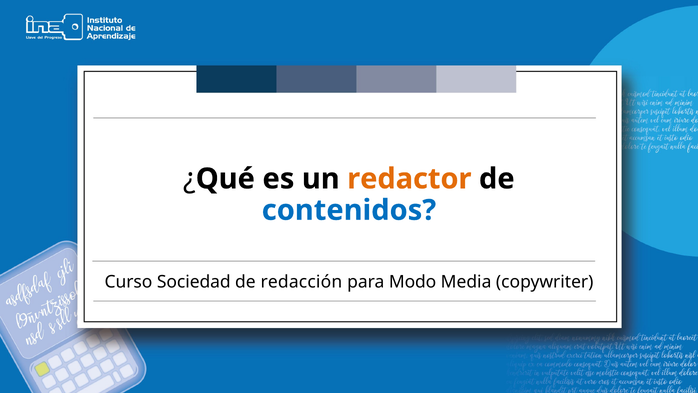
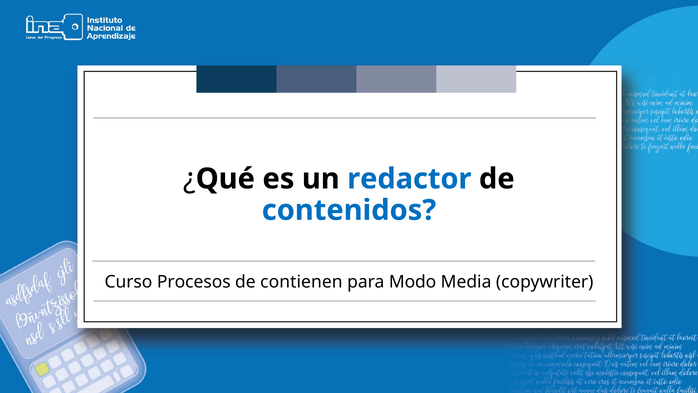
redactor colour: orange -> blue
Sociedad: Sociedad -> Procesos
redacción: redacción -> contienen
